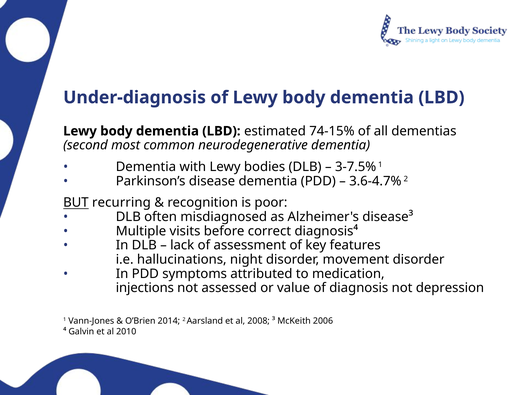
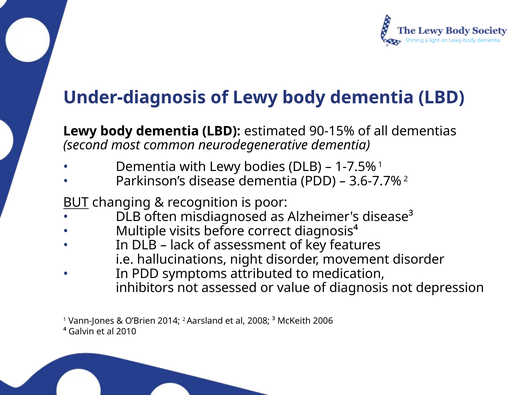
74-15%: 74-15% -> 90-15%
3-7.5%: 3-7.5% -> 1-7.5%
3.6-4.7%: 3.6-4.7% -> 3.6-7.7%
recurring: recurring -> changing
injections: injections -> inhibitors
